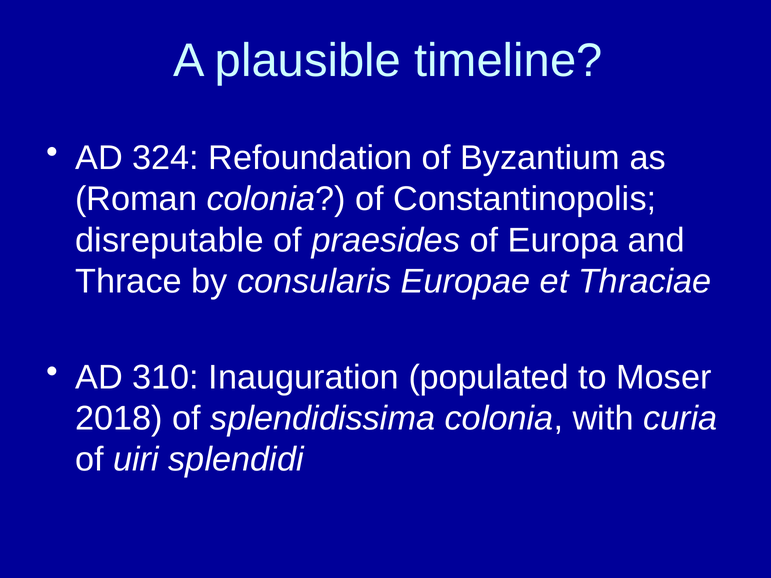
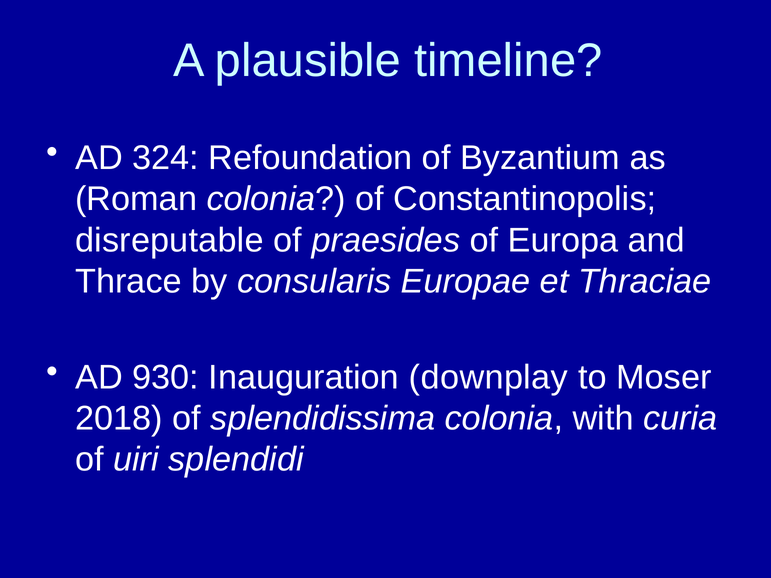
310: 310 -> 930
populated: populated -> downplay
